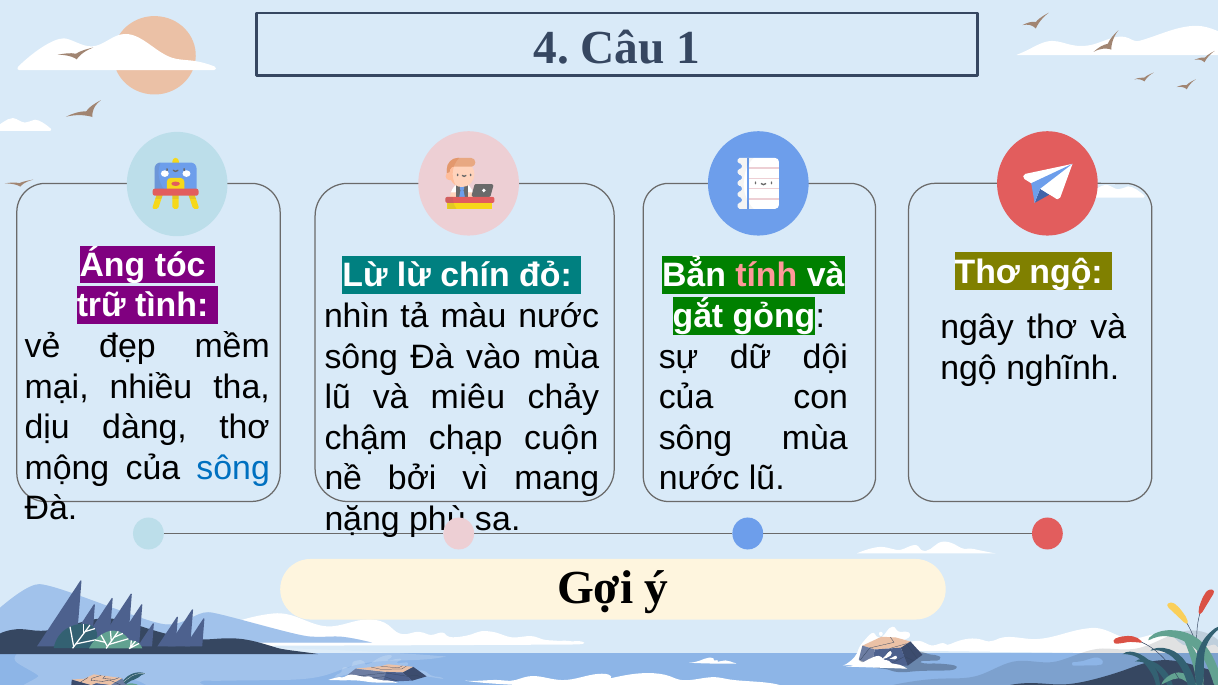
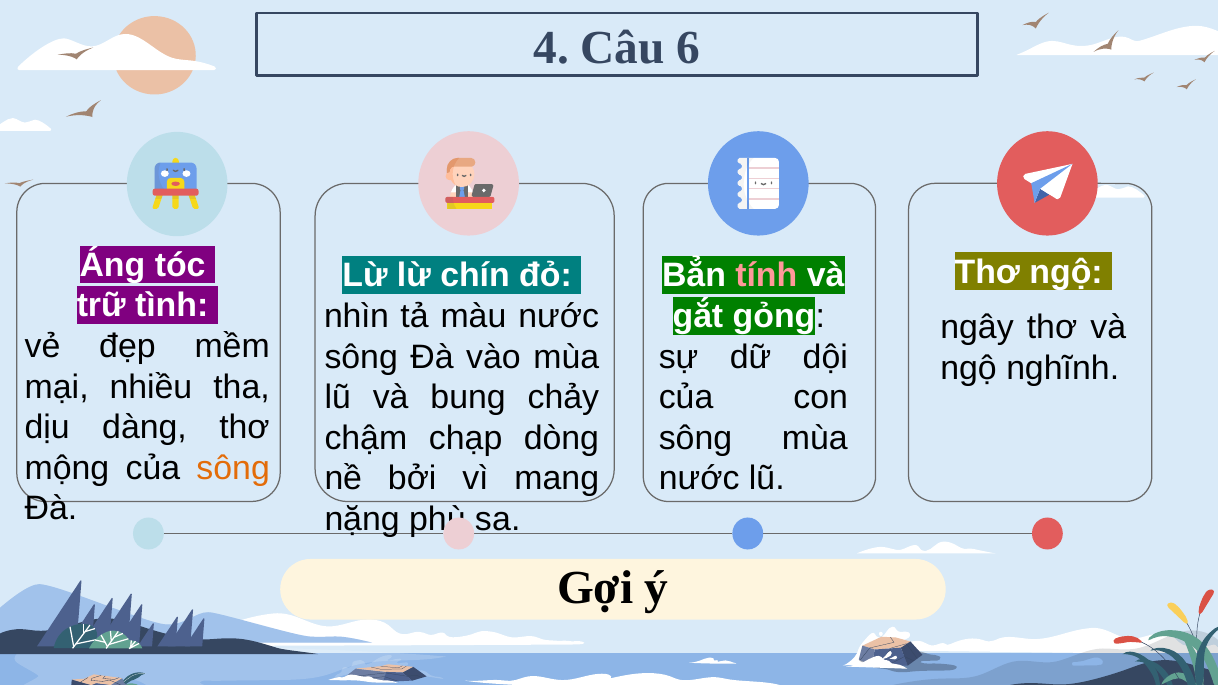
1: 1 -> 6
miêu: miêu -> bung
cuộn: cuộn -> dòng
sông at (233, 468) colour: blue -> orange
